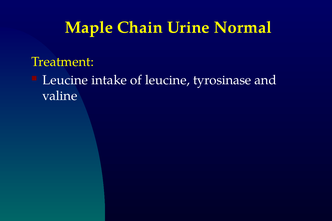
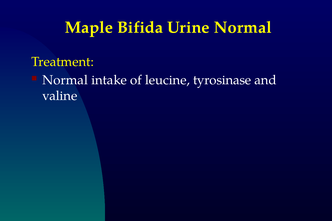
Chain: Chain -> Bifida
Leucine at (65, 80): Leucine -> Normal
